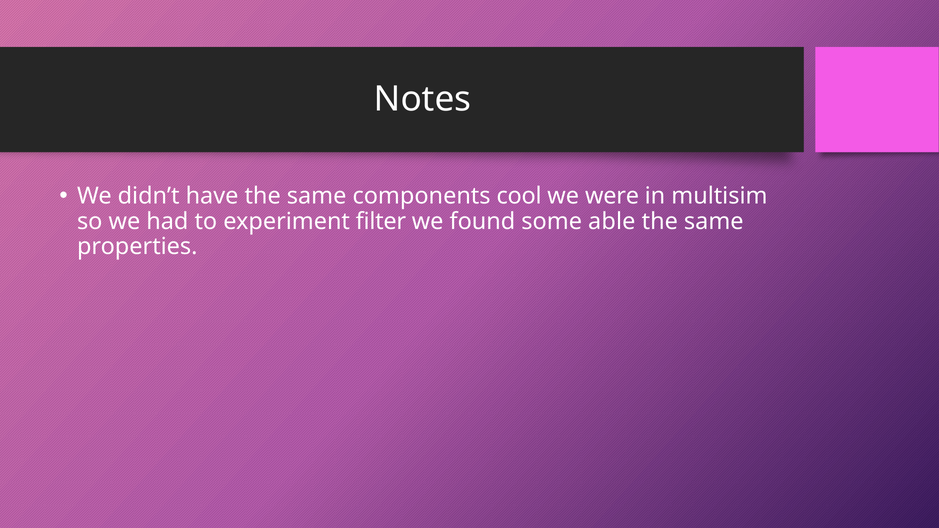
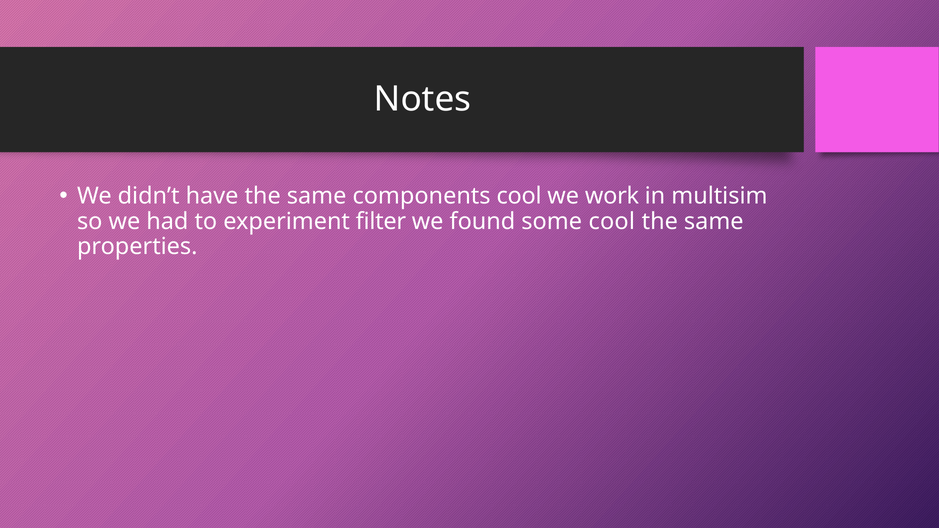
were: were -> work
some able: able -> cool
